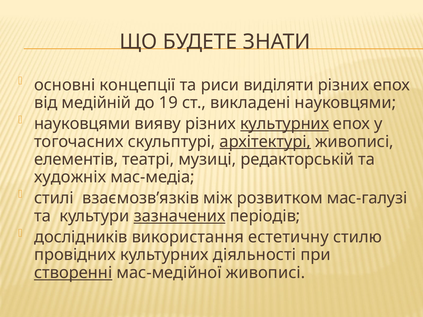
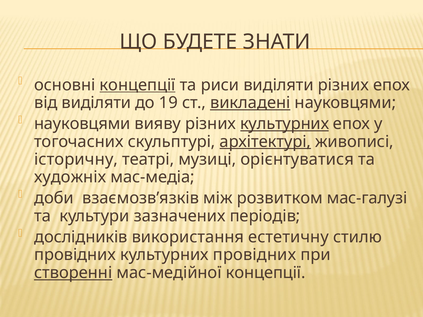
концепції at (138, 85) underline: none -> present
від медійній: медійній -> виділяти
викладені underline: none -> present
елементів: елементів -> історичну
редакторській: редакторській -> орієнтуватися
стилі: стилі -> доби
зазначених underline: present -> none
культурних діяльності: діяльності -> провідних
мас-медійної живописі: живописі -> концепції
